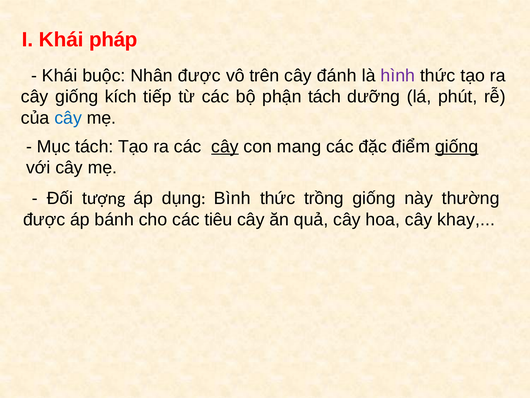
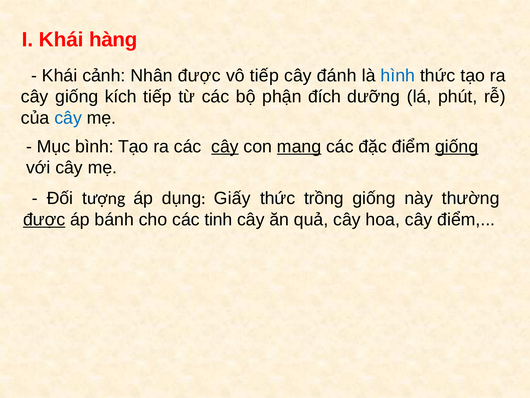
pháp: pháp -> hàng
buộc: buộc -> cảnh
vô trên: trên -> tiếp
hình colour: purple -> blue
phận tách: tách -> đích
Mục tách: tách -> bình
mang underline: none -> present
Bình: Bình -> Giấy
được at (44, 219) underline: none -> present
tiêu: tiêu -> tinh
cây khay: khay -> điểm
